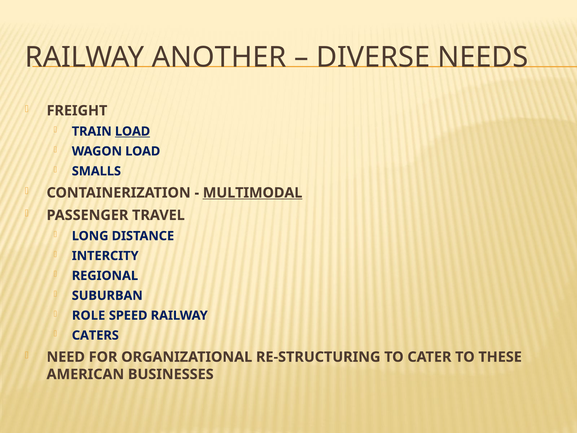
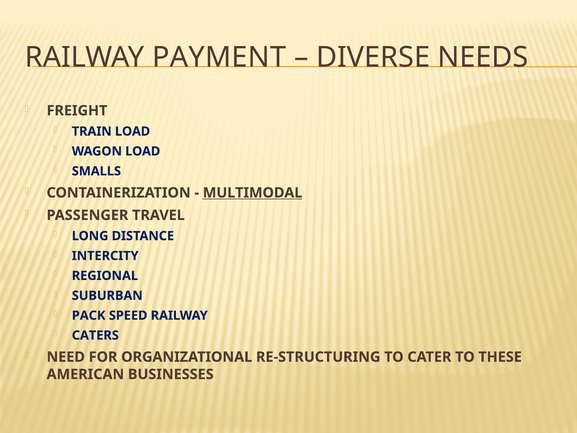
ANOTHER: ANOTHER -> PAYMENT
LOAD at (133, 131) underline: present -> none
ROLE: ROLE -> PACK
